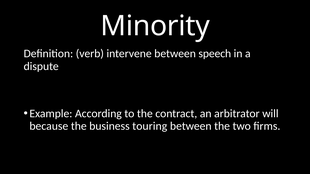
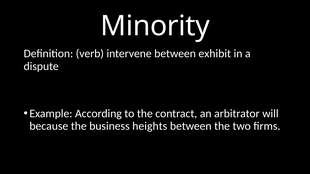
speech: speech -> exhibit
touring: touring -> heights
